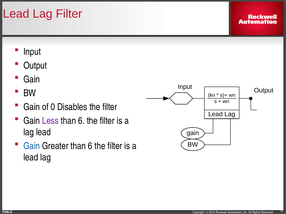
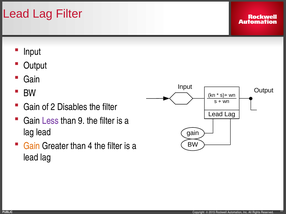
0: 0 -> 2
6 at (81, 121): 6 -> 9
Gain at (32, 146) colour: blue -> orange
Greater than 6: 6 -> 4
